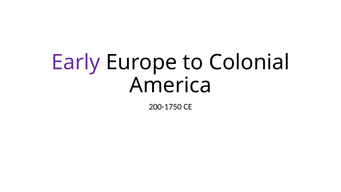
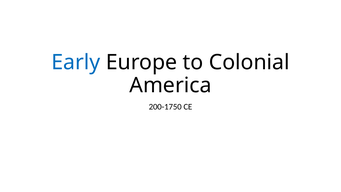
Early colour: purple -> blue
